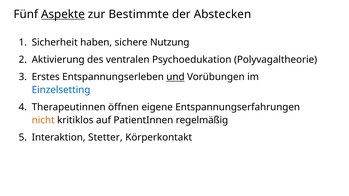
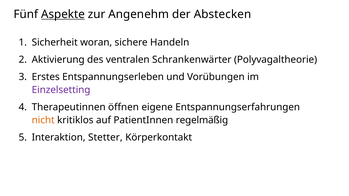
Bestimmte: Bestimmte -> Angenehm
haben: haben -> woran
Nutzung: Nutzung -> Handeln
Psychoedukation: Psychoedukation -> Schrankenwärter
und underline: present -> none
Einzelsetting colour: blue -> purple
